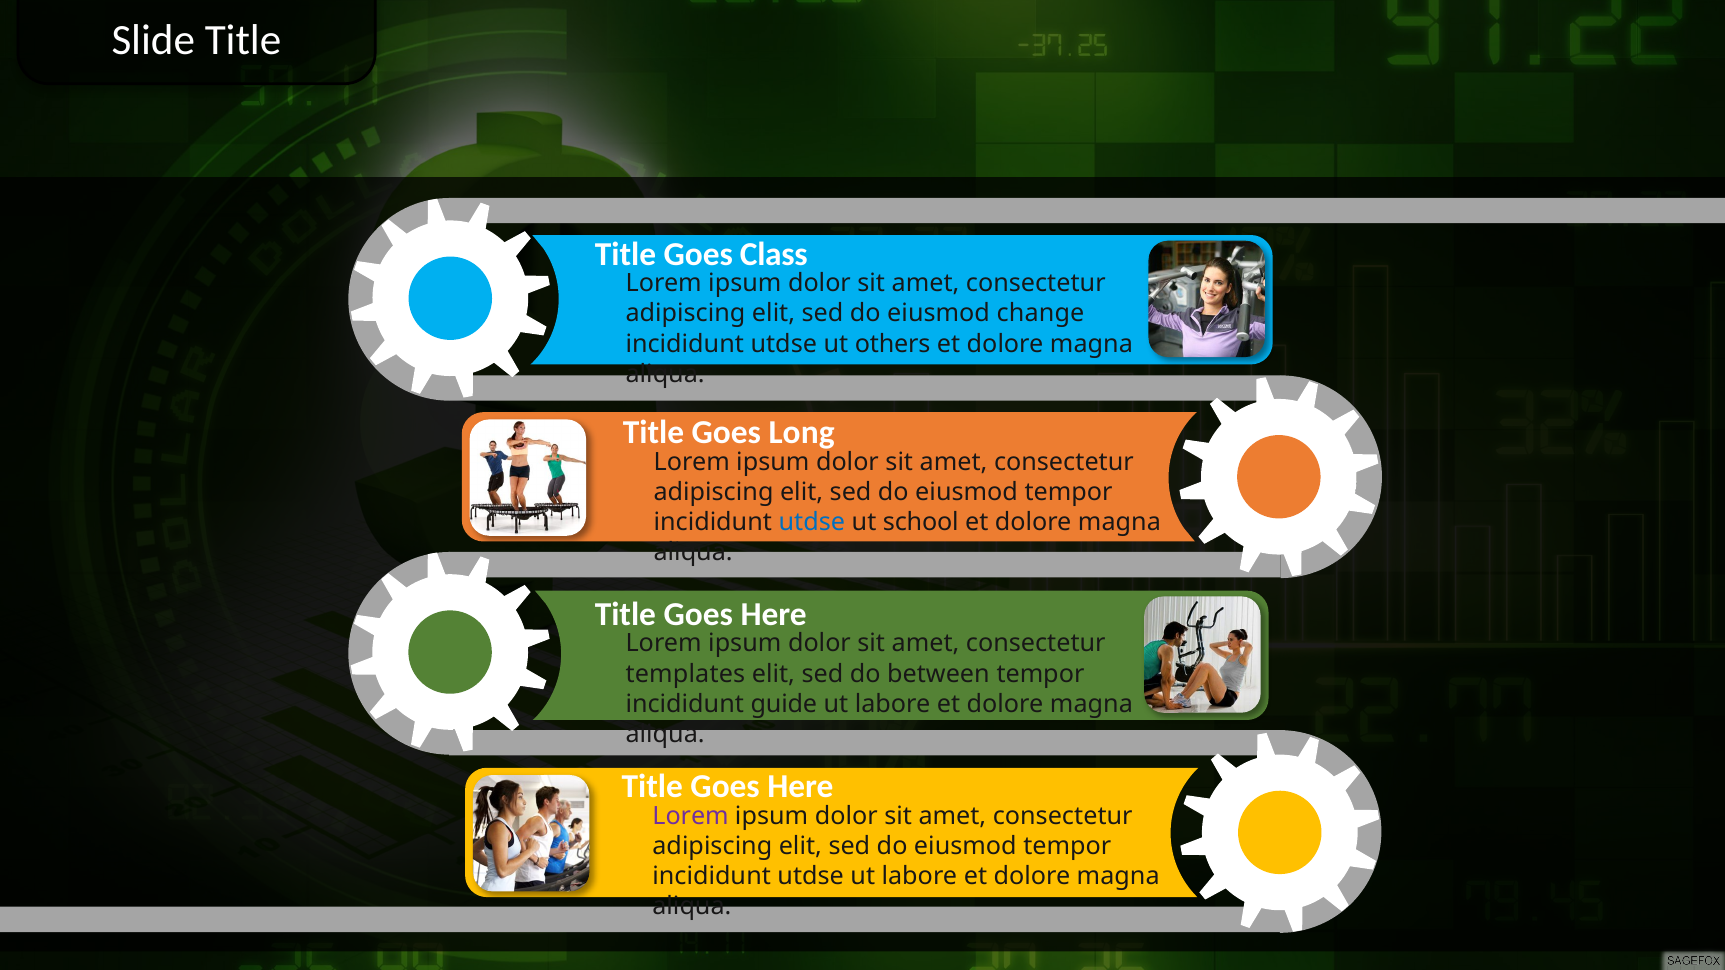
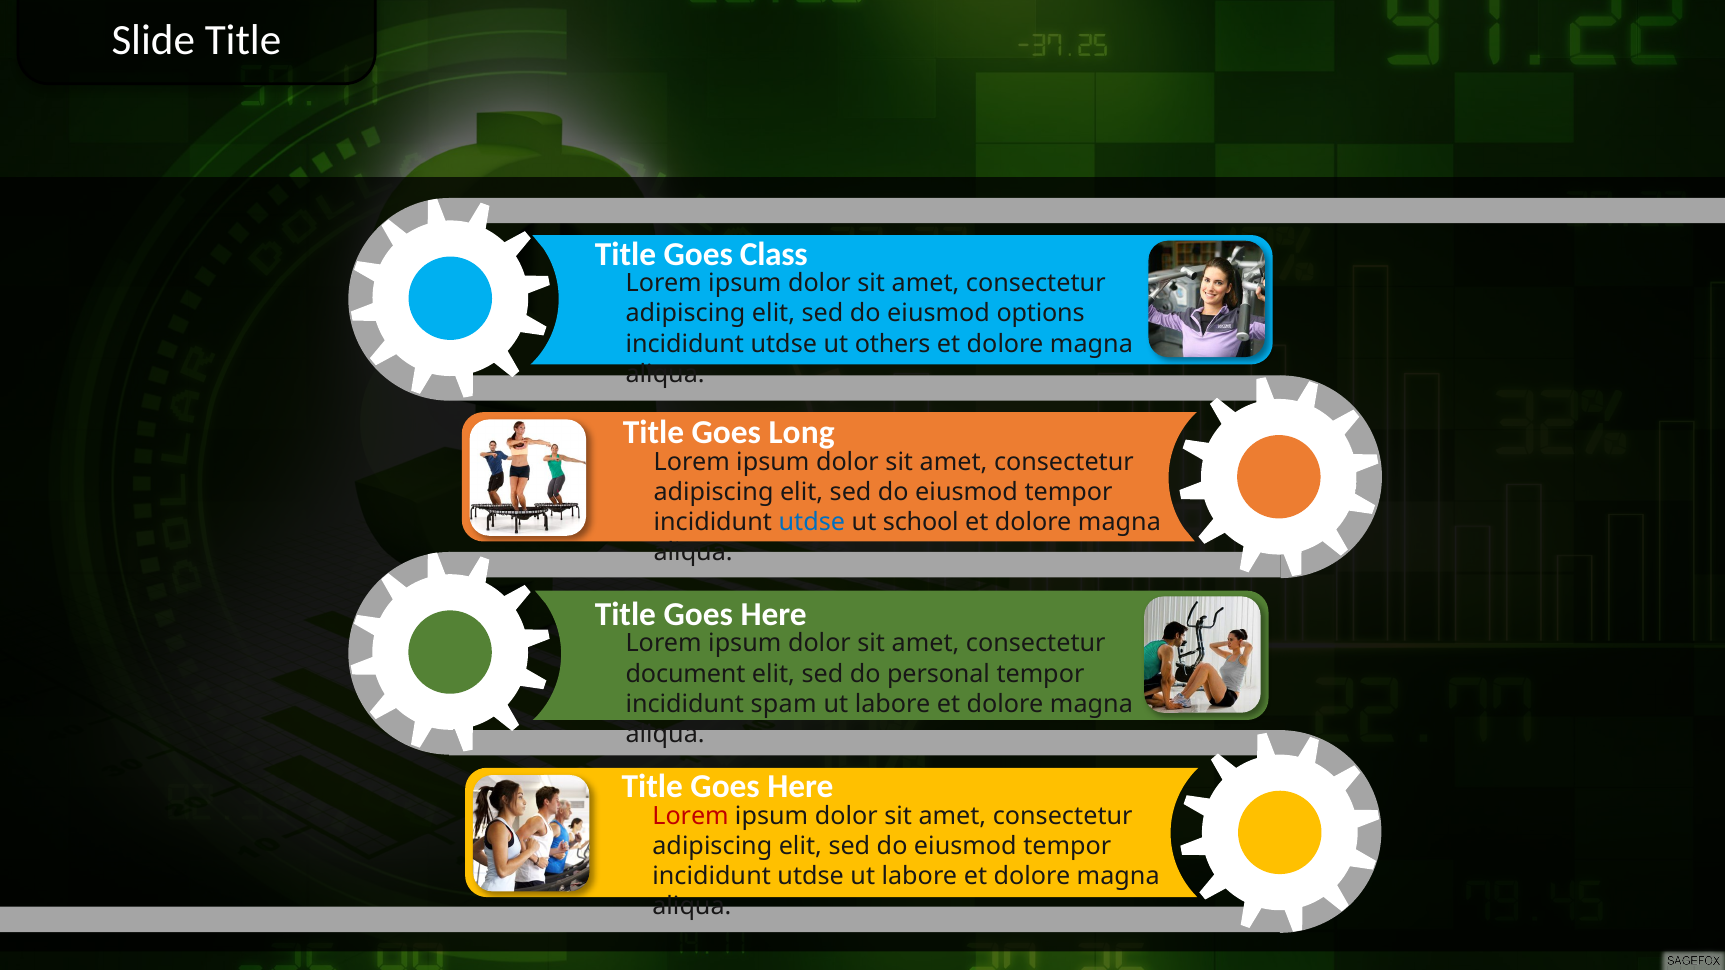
change: change -> options
templates: templates -> document
between: between -> personal
guide: guide -> spam
Lorem at (691, 816) colour: purple -> red
